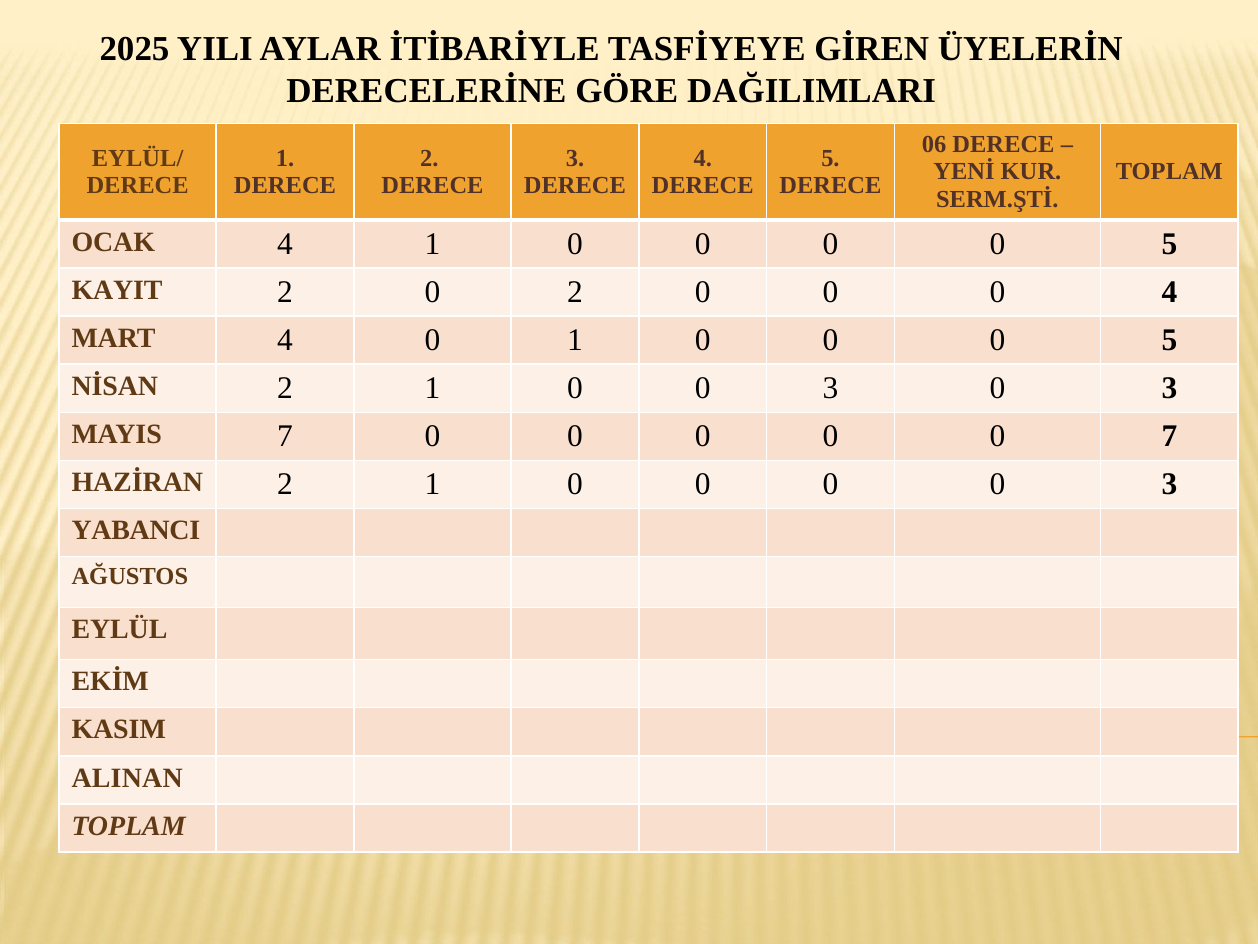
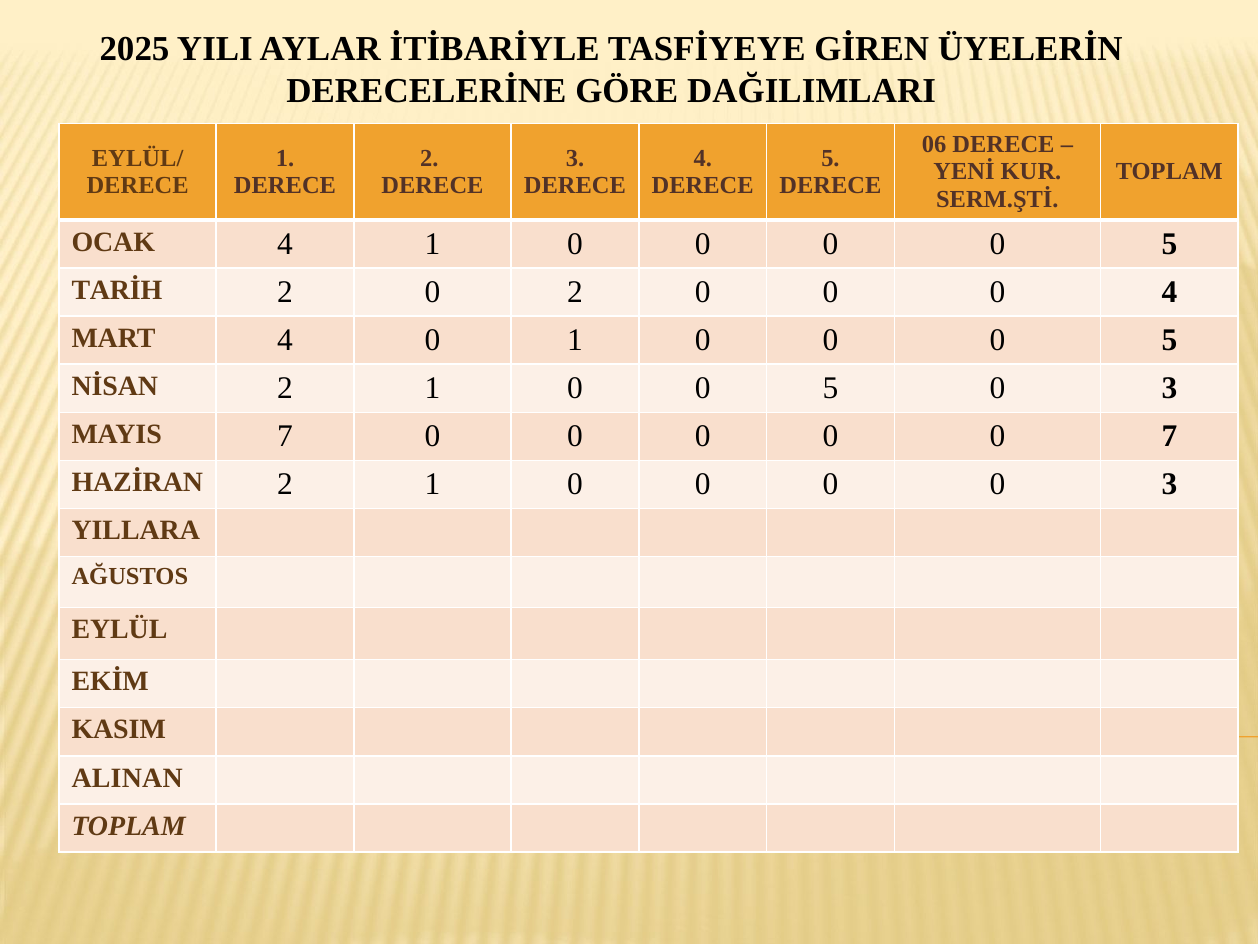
KAYIT: KAYIT -> TARİH
1 0 0 3: 3 -> 5
YABANCI: YABANCI -> YILLARA
